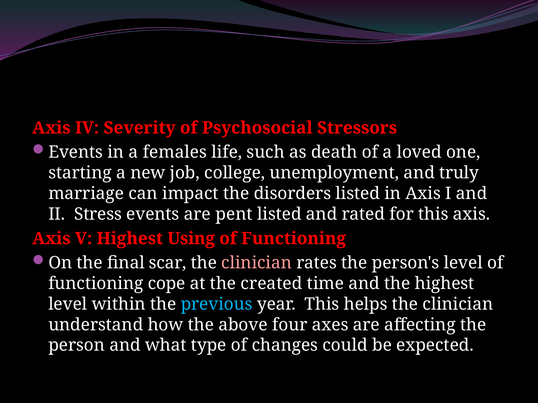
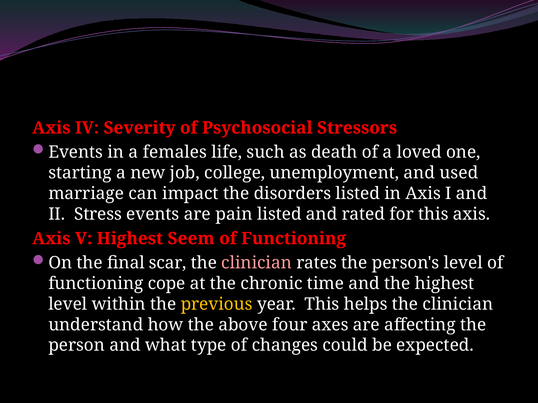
truly: truly -> used
pent: pent -> pain
Using: Using -> Seem
created: created -> chronic
previous colour: light blue -> yellow
